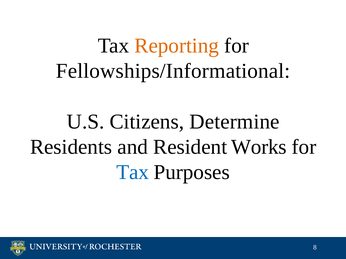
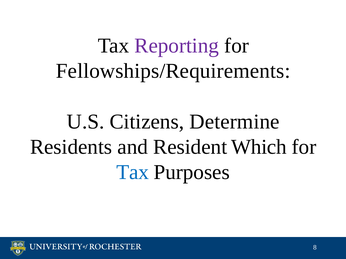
Reporting colour: orange -> purple
Fellowships/Informational: Fellowships/Informational -> Fellowships/Requirements
Works: Works -> Which
